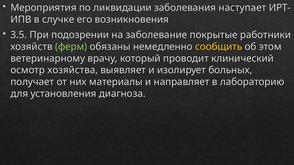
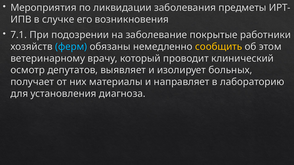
наступает: наступает -> предметы
3.5: 3.5 -> 7.1
ферм colour: light green -> light blue
хозяйства: хозяйства -> депутатов
